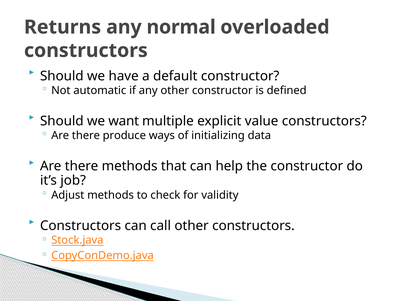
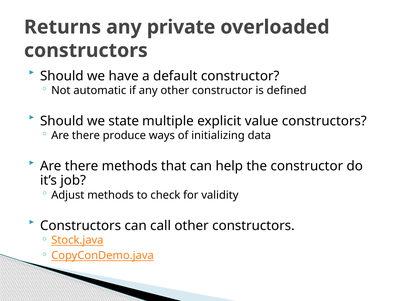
normal: normal -> private
want: want -> state
